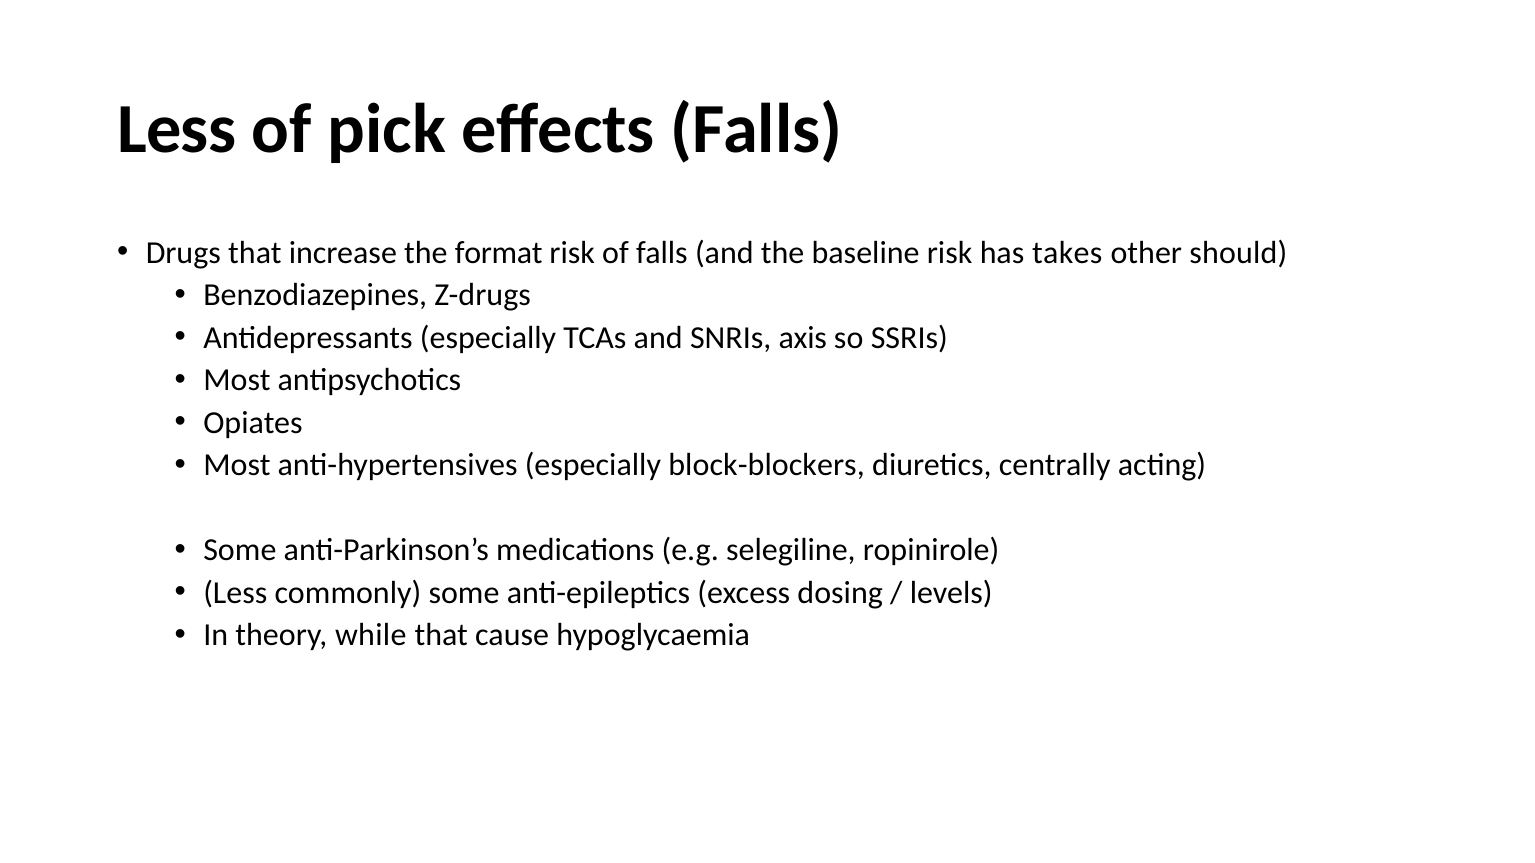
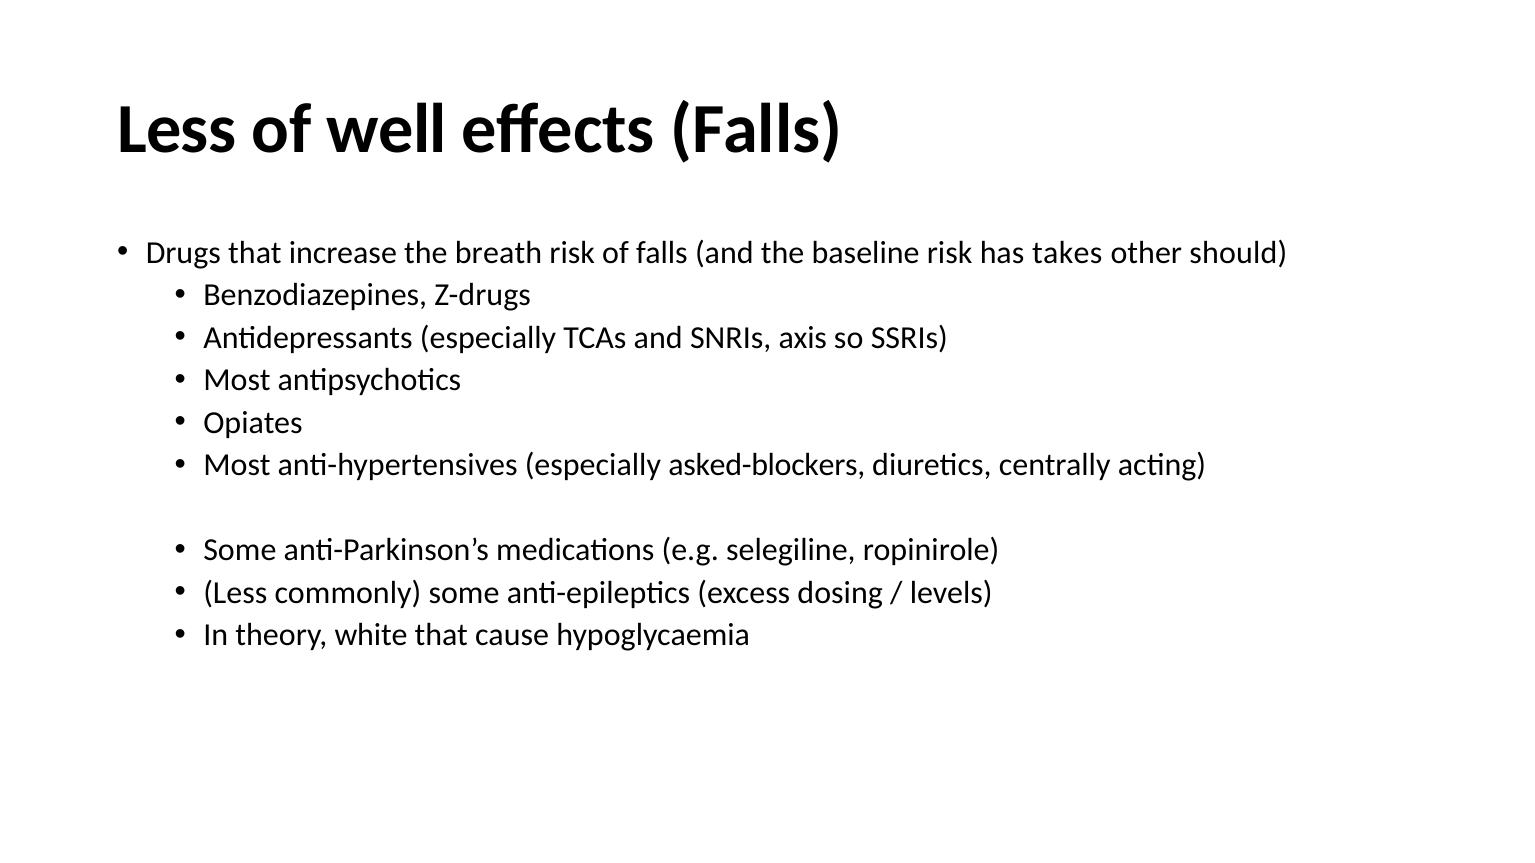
pick: pick -> well
format: format -> breath
block-blockers: block-blockers -> asked-blockers
while: while -> white
